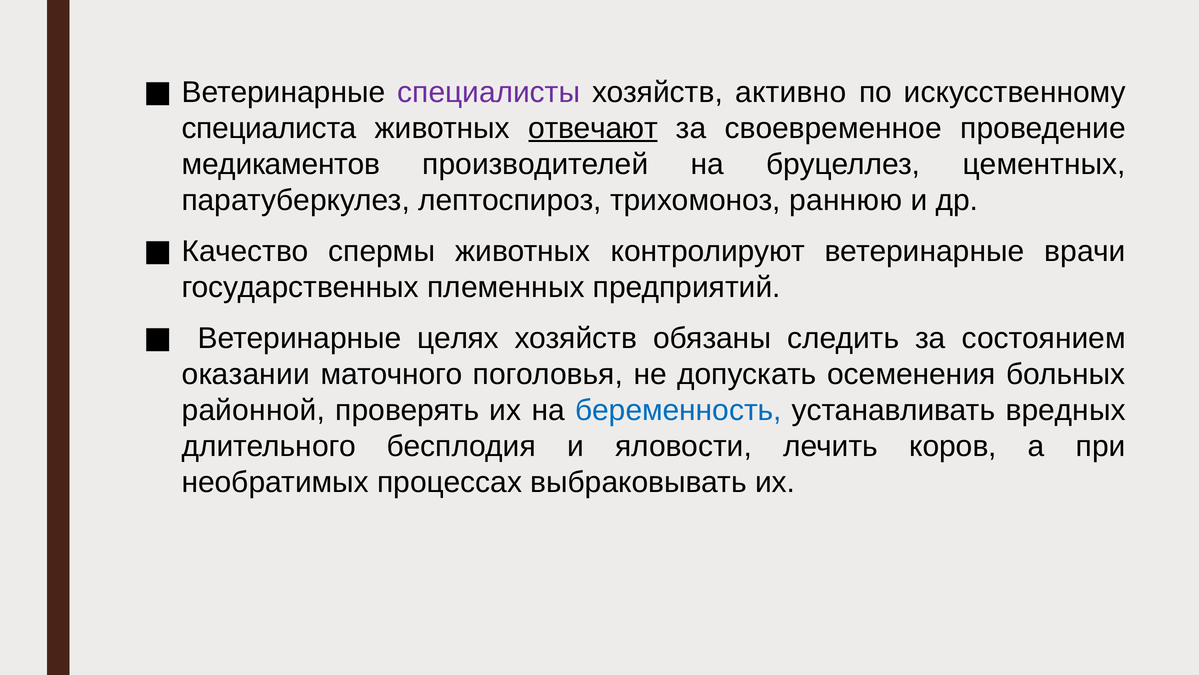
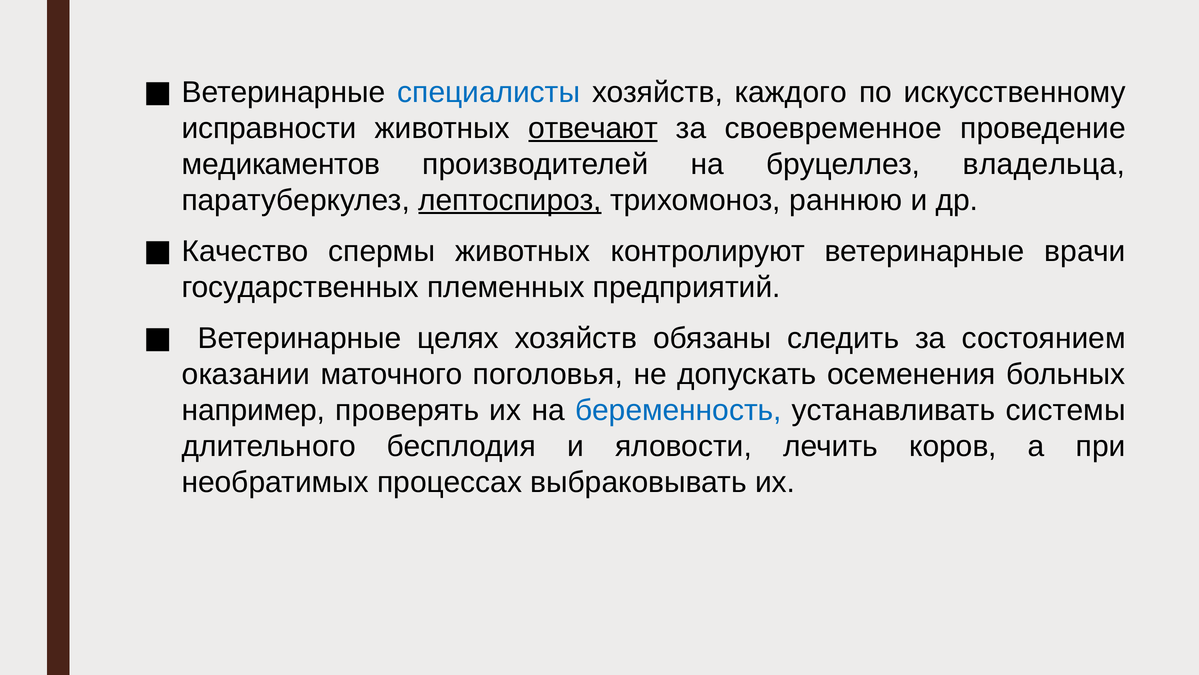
специалисты colour: purple -> blue
активно: активно -> каждого
специалиста: специалиста -> исправности
цементных: цементных -> владельца
лептоспироз underline: none -> present
районной: районной -> например
вредных: вредных -> системы
